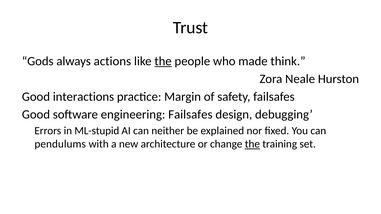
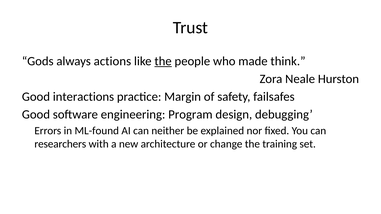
engineering Failsafes: Failsafes -> Program
ML-stupid: ML-stupid -> ML-found
pendulums: pendulums -> researchers
the at (252, 144) underline: present -> none
